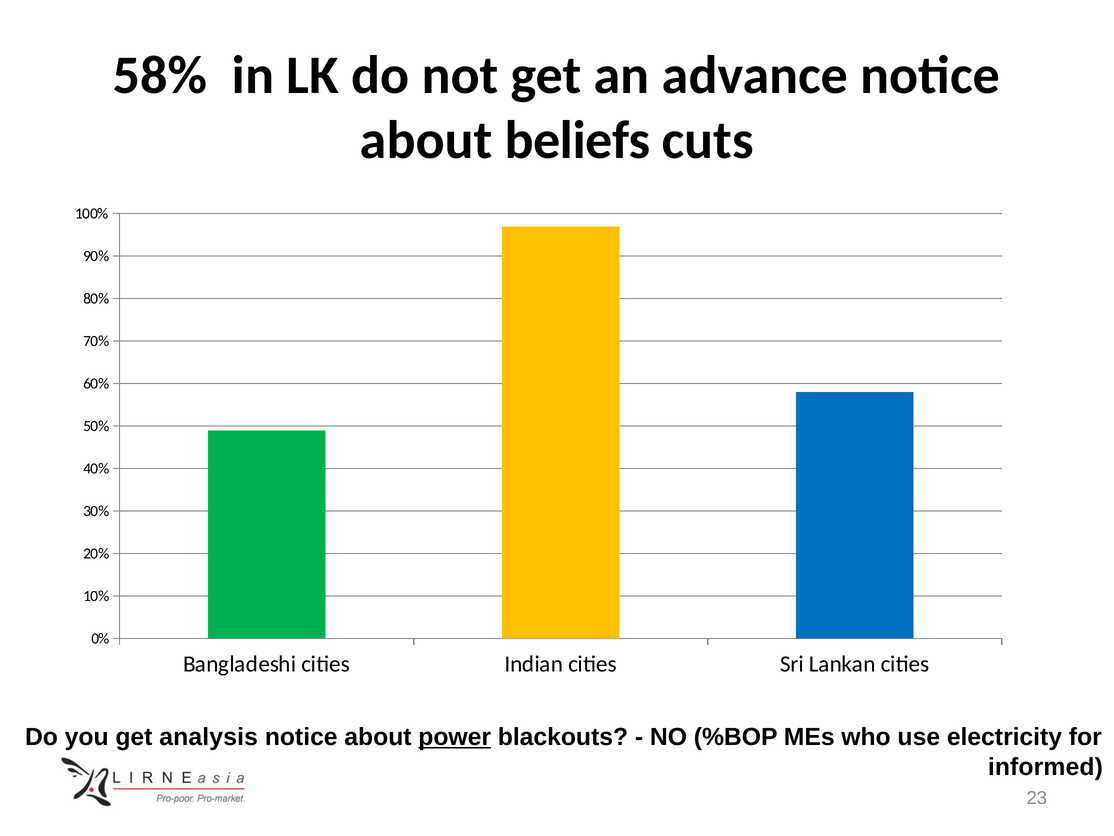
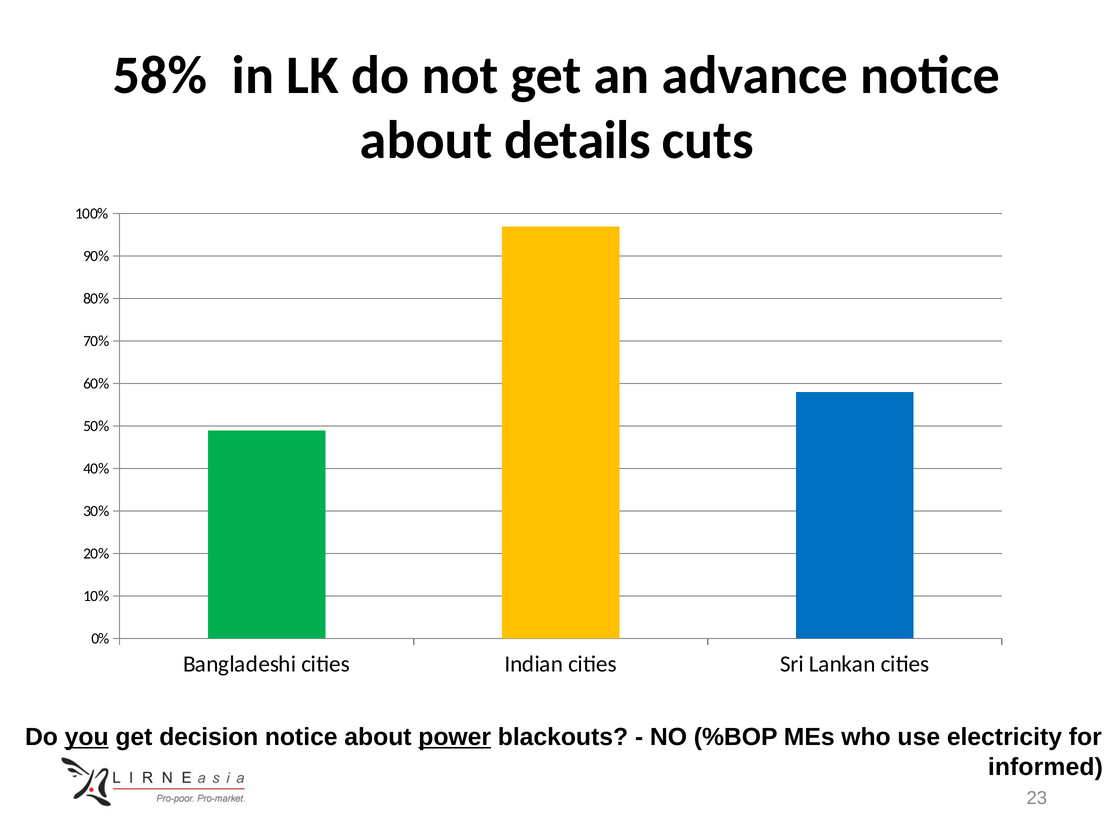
beliefs: beliefs -> details
you underline: none -> present
analysis: analysis -> decision
